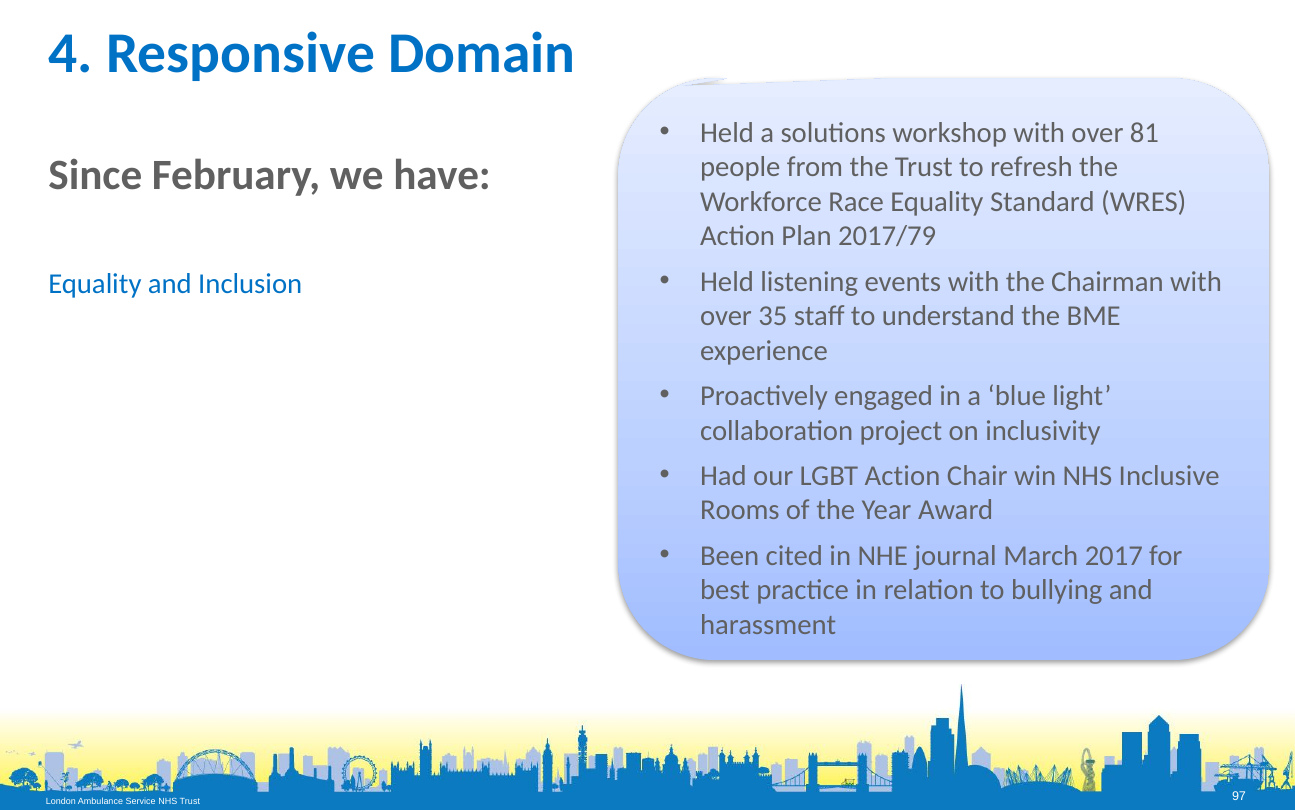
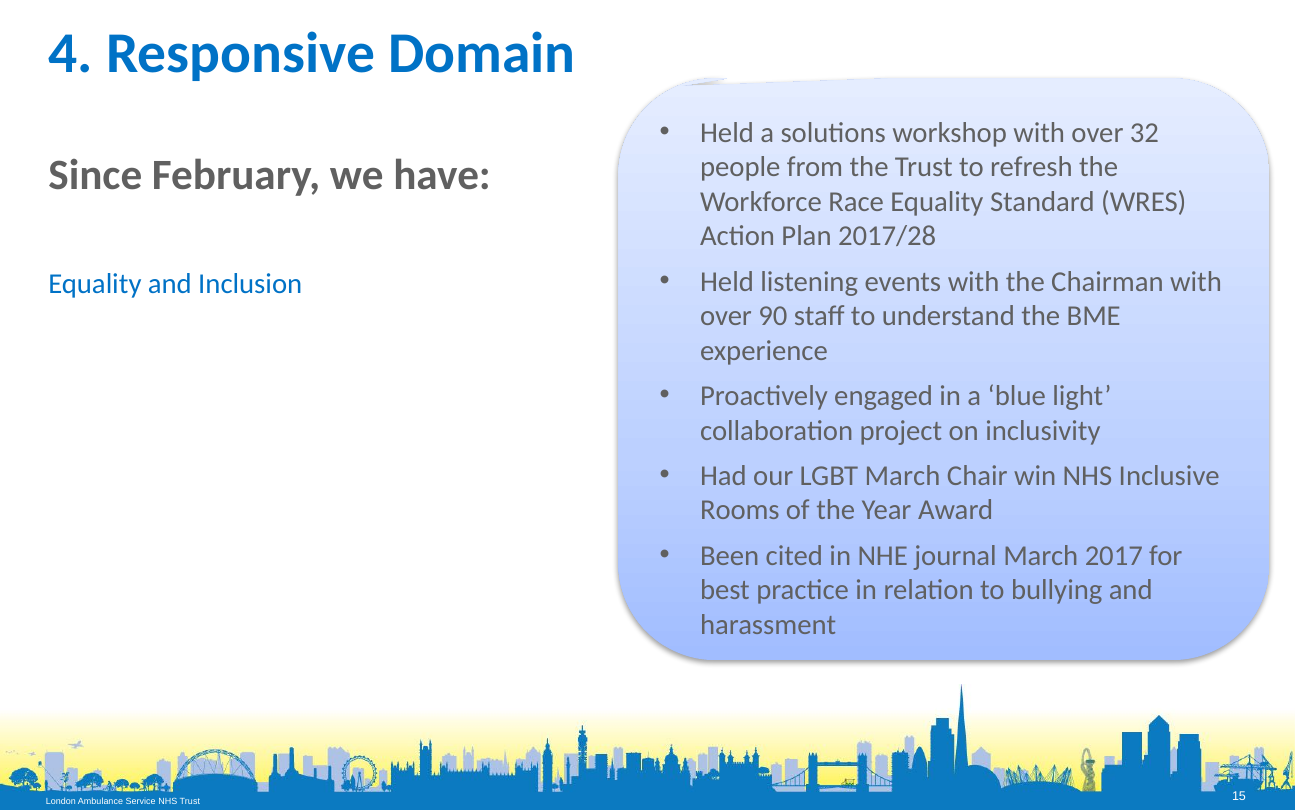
81: 81 -> 32
2017/79: 2017/79 -> 2017/28
35: 35 -> 90
LGBT Action: Action -> March
97: 97 -> 15
